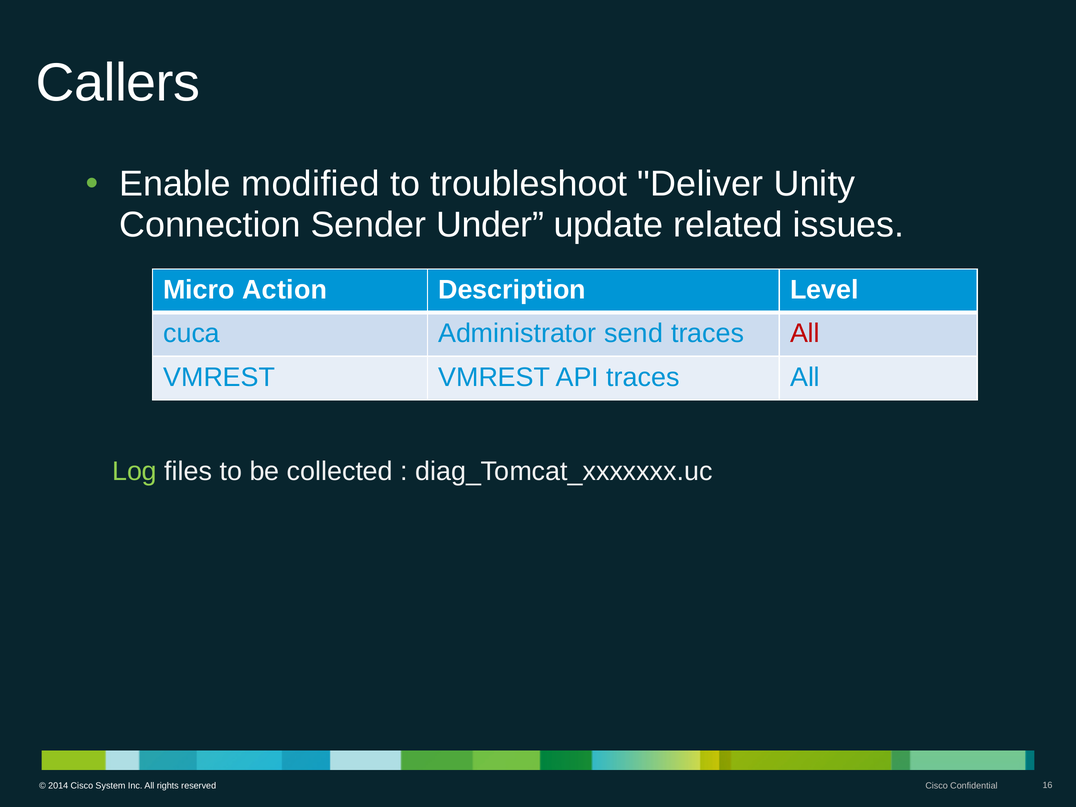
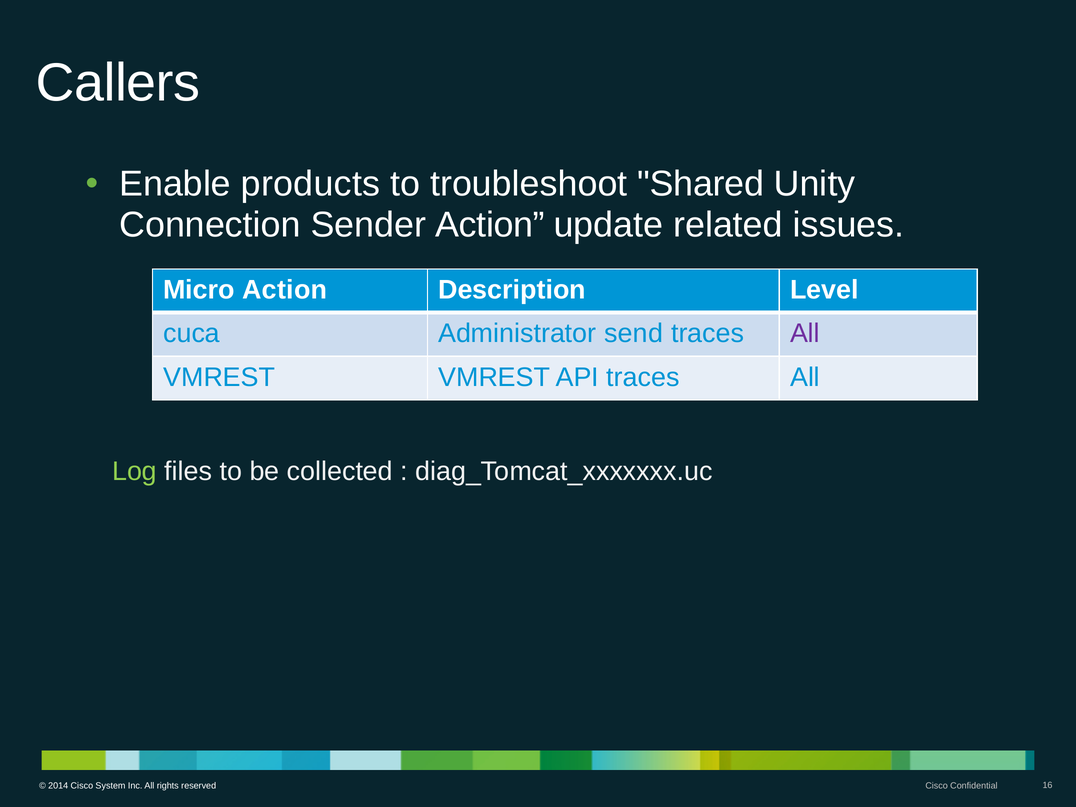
modified: modified -> products
Deliver: Deliver -> Shared
Sender Under: Under -> Action
All at (805, 334) colour: red -> purple
